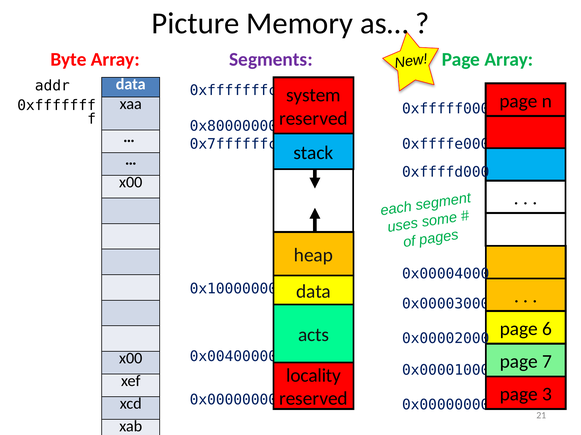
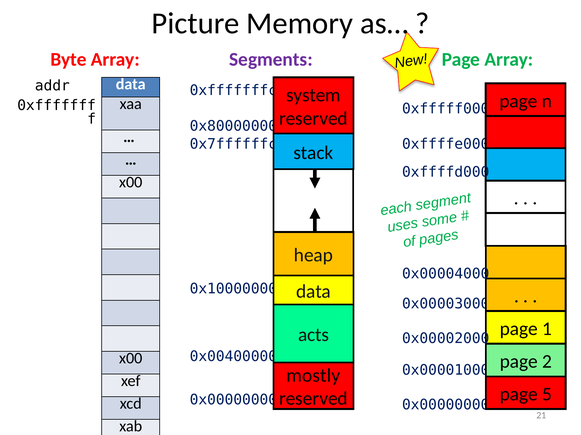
6: 6 -> 1
7: 7 -> 2
locality: locality -> mostly
3: 3 -> 5
